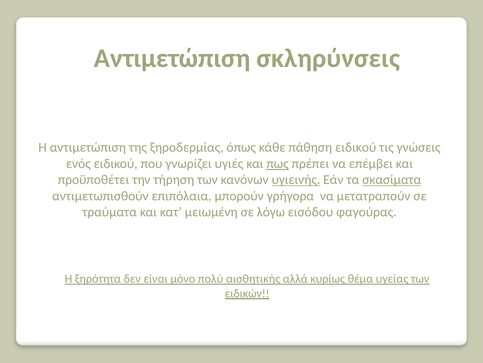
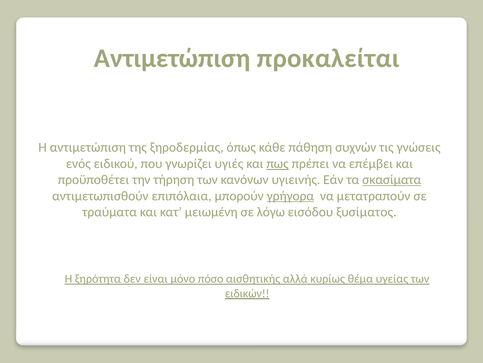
σκληρύνσεις: σκληρύνσεις -> προκαλείται
πάθηση ειδικού: ειδικού -> συχνών
υγιεινής underline: present -> none
γρήγορα underline: none -> present
φαγούρας: φαγούρας -> ξυσίματος
πολύ: πολύ -> πόσο
